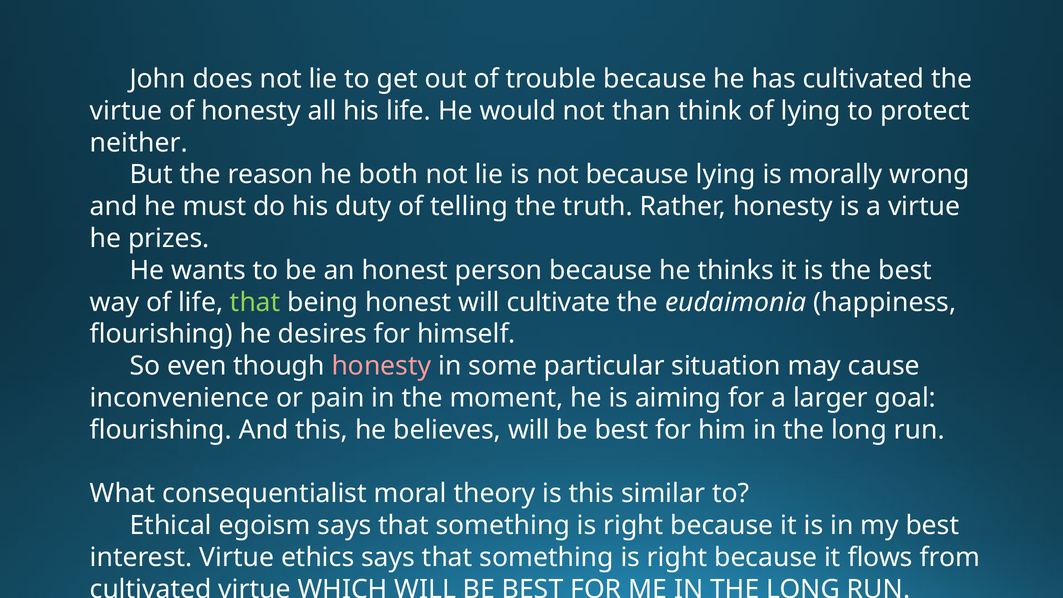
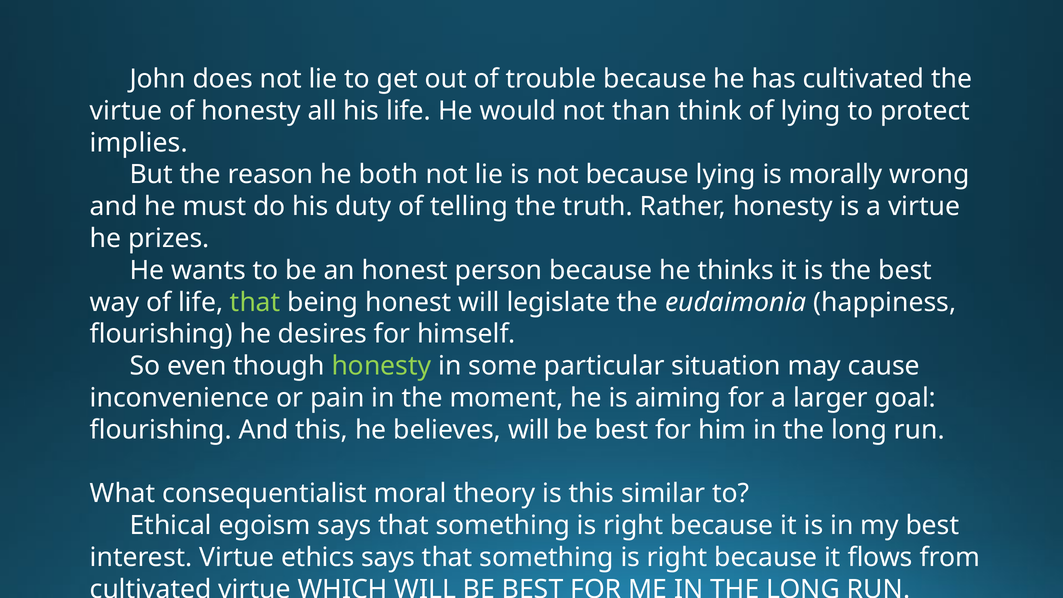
neither: neither -> implies
cultivate: cultivate -> legislate
honesty at (381, 366) colour: pink -> light green
